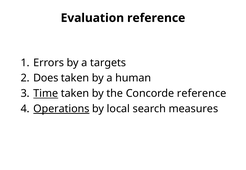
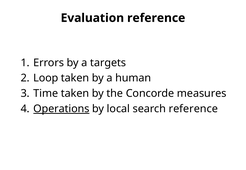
Does: Does -> Loop
Time underline: present -> none
Concorde reference: reference -> measures
search measures: measures -> reference
